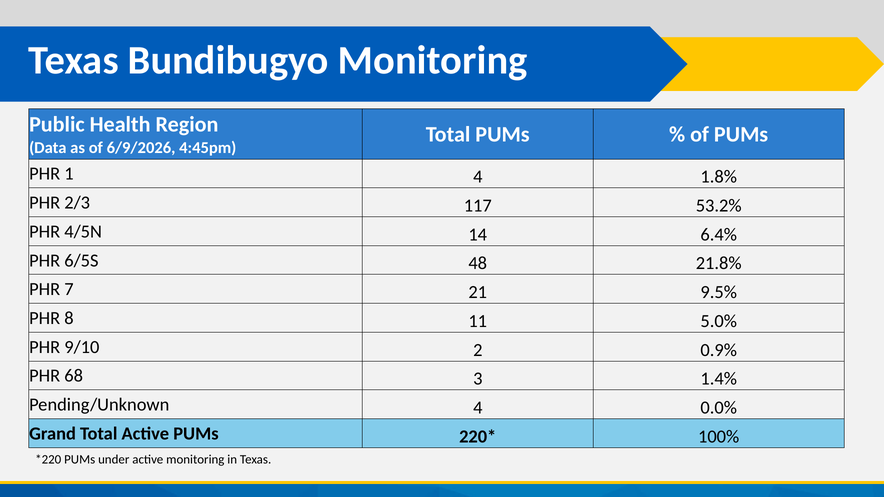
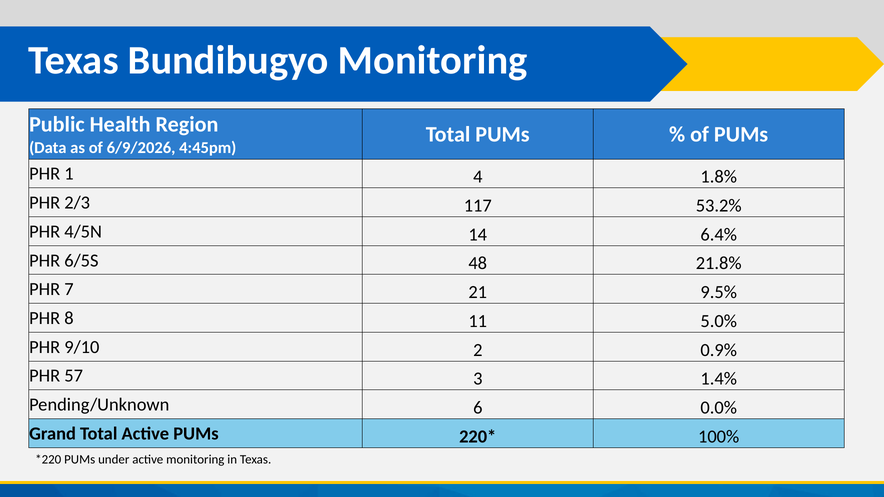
68: 68 -> 57
Pending/Unknown 4: 4 -> 6
